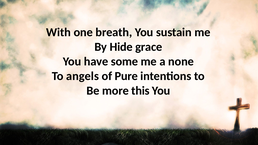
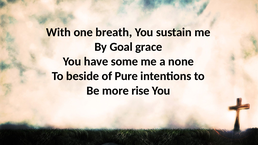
Hide: Hide -> Goal
angels: angels -> beside
this: this -> rise
